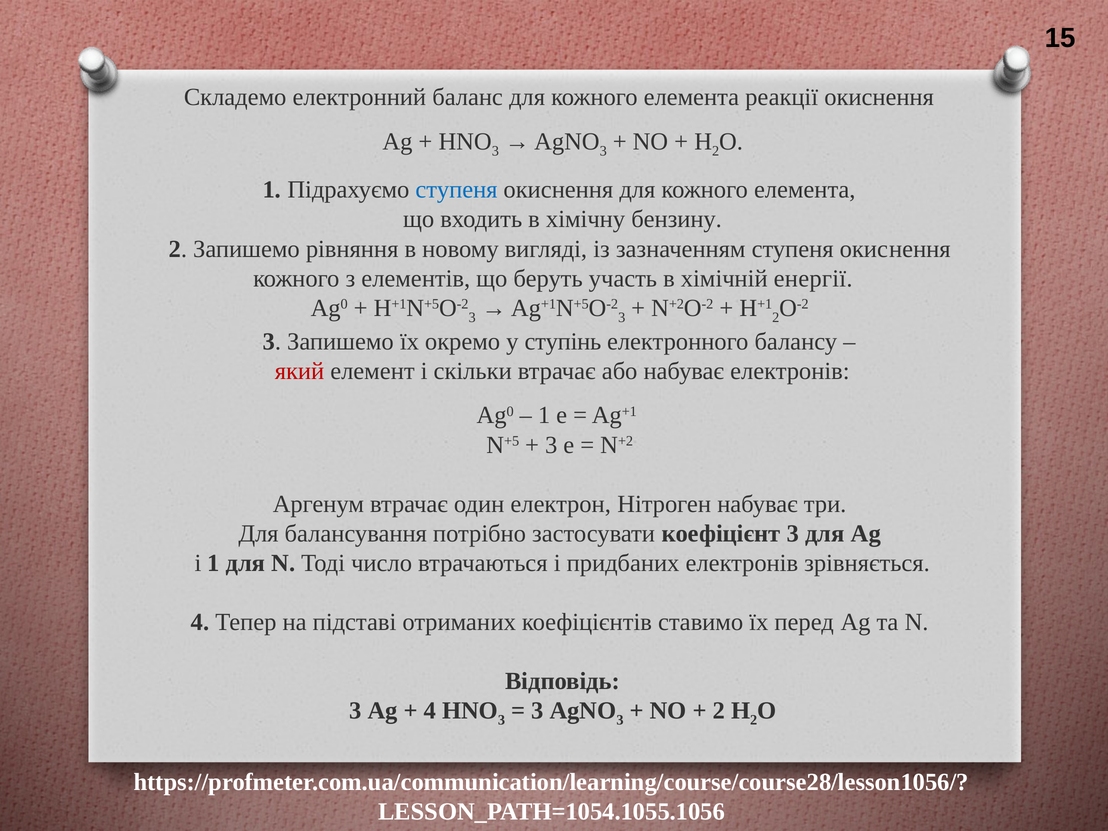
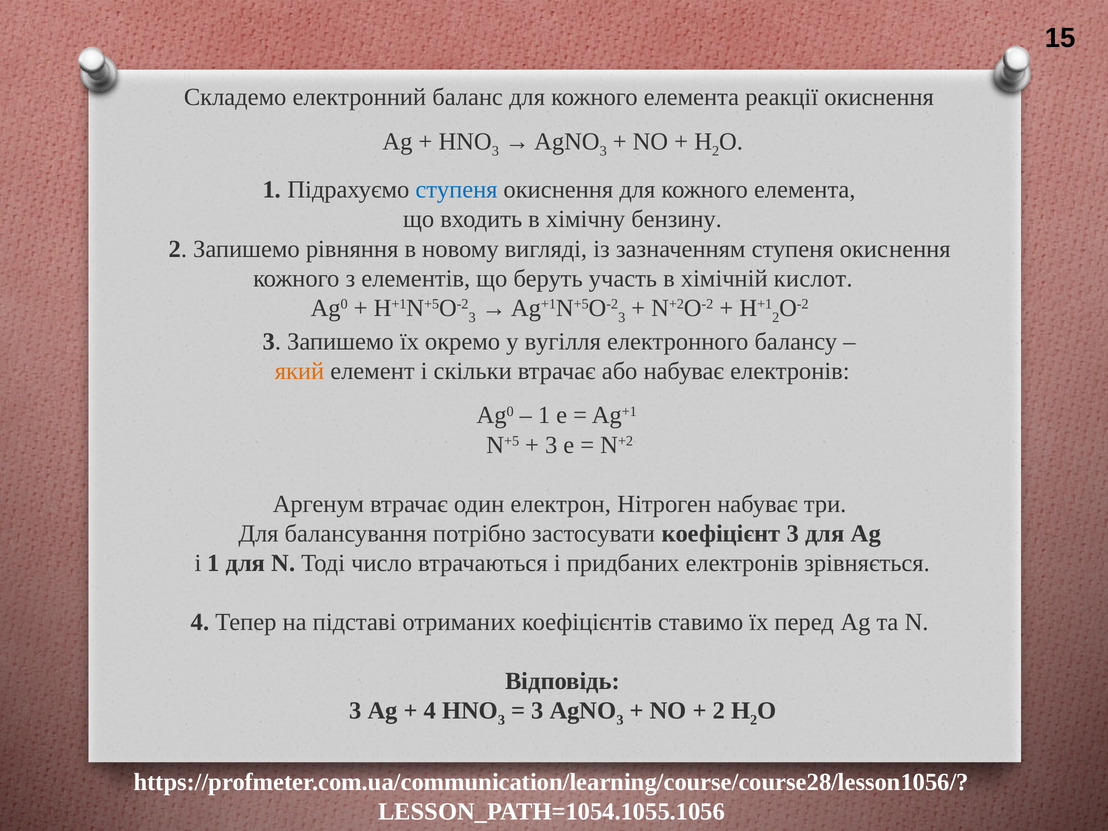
енергії: енергії -> кислот
ступінь: ступінь -> вугілля
який colour: red -> orange
